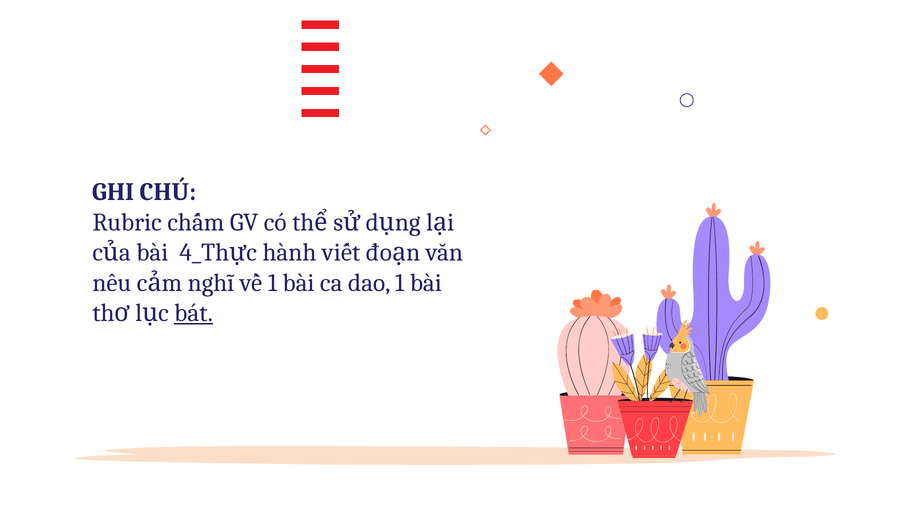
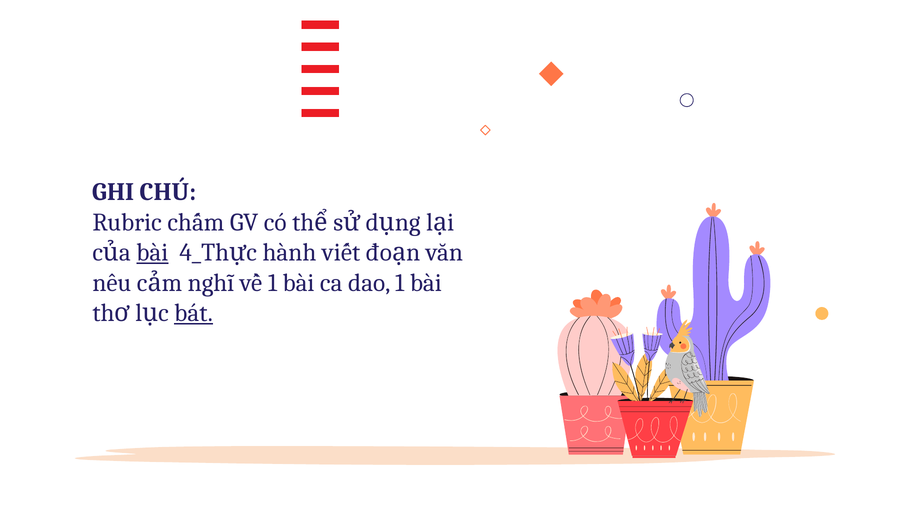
bài at (152, 253) underline: none -> present
